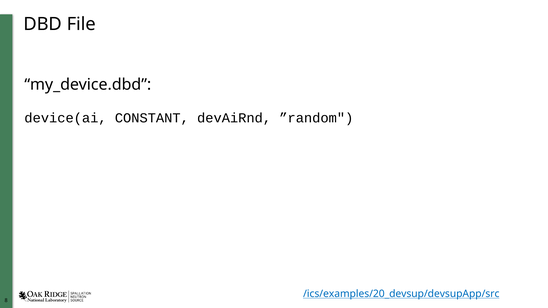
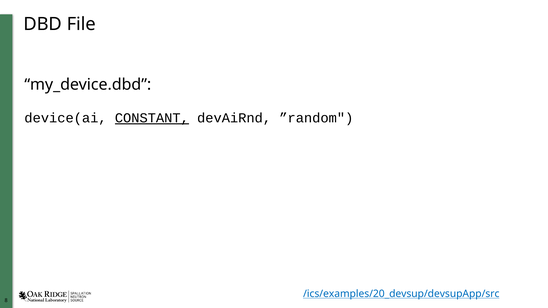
CONSTANT underline: none -> present
